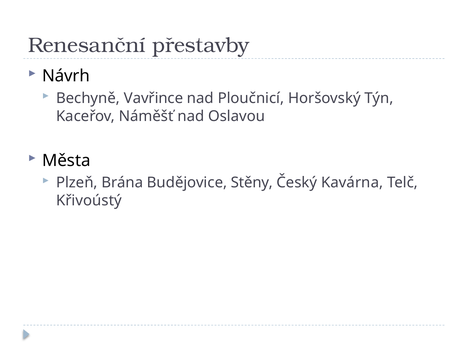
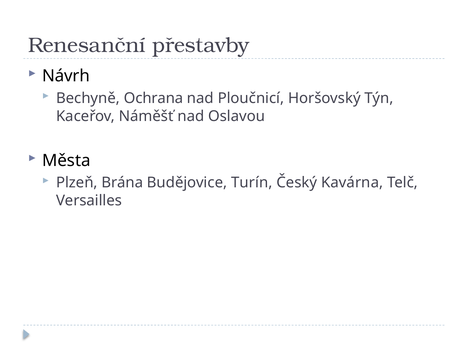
Vavřince: Vavřince -> Ochrana
Stěny: Stěny -> Turín
Křivoústý: Křivoústý -> Versailles
